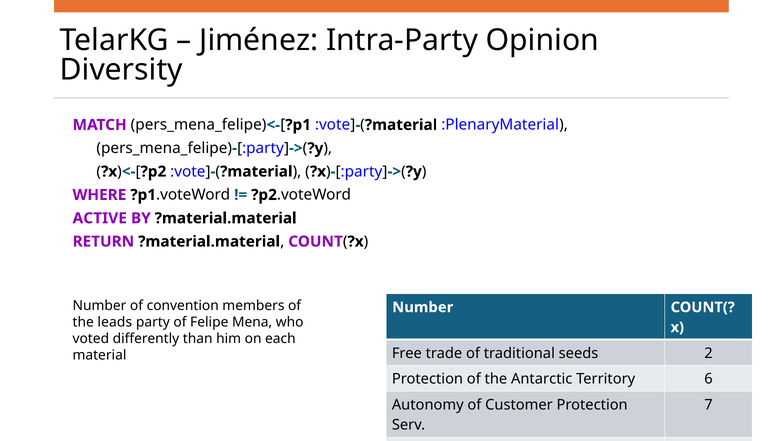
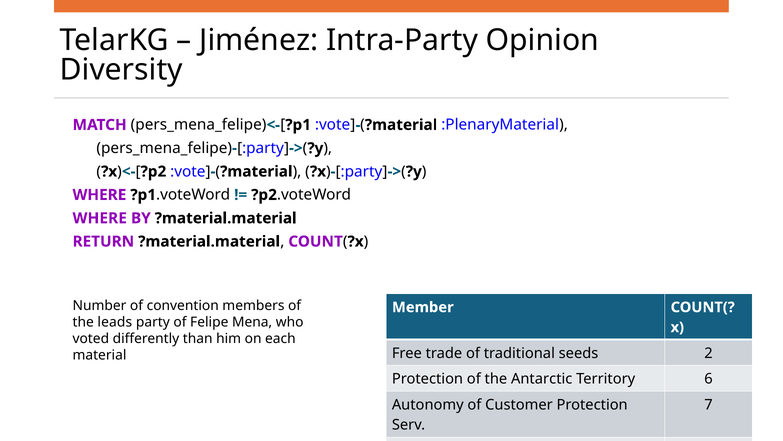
ACTIVE at (100, 218): ACTIVE -> WHERE
Number at (423, 307): Number -> Member
